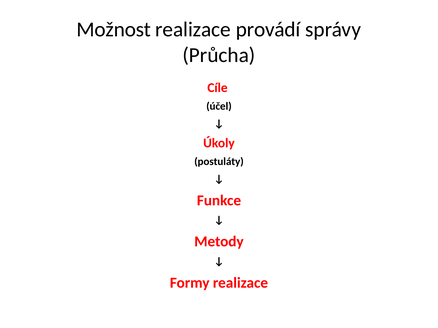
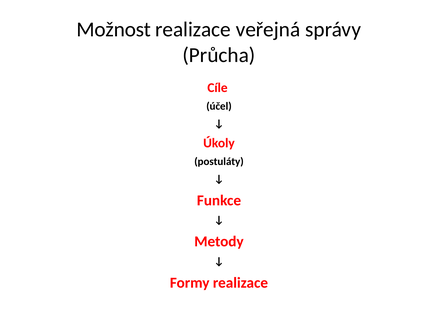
provádí: provádí -> veřejná
